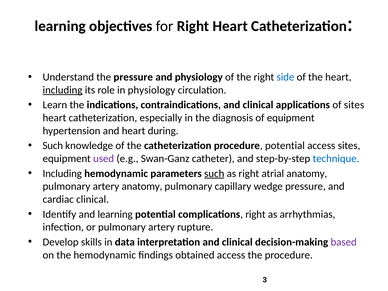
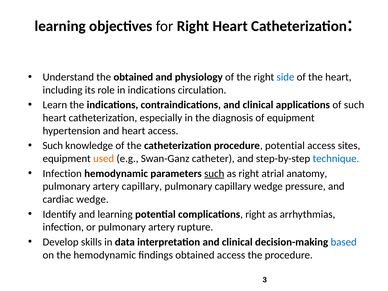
the pressure: pressure -> obtained
including at (63, 90) underline: present -> none
in physiology: physiology -> indications
of sites: sites -> such
heart during: during -> access
used colour: purple -> orange
Including at (62, 173): Including -> Infection
artery anatomy: anatomy -> capillary
cardiac clinical: clinical -> wedge
based colour: purple -> blue
